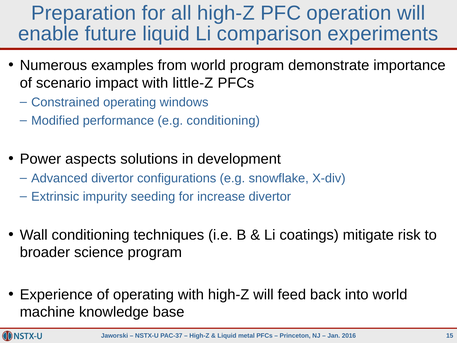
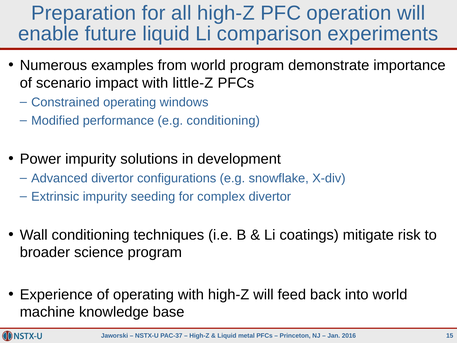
Power aspects: aspects -> impurity
increase: increase -> complex
